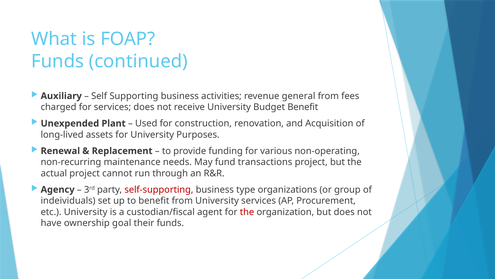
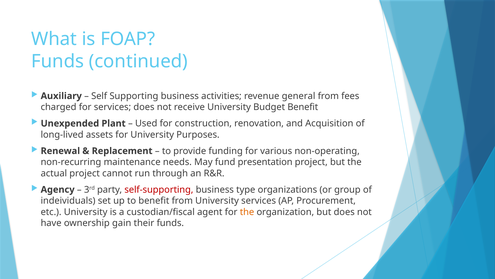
transactions: transactions -> presentation
the at (247, 212) colour: red -> orange
goal: goal -> gain
